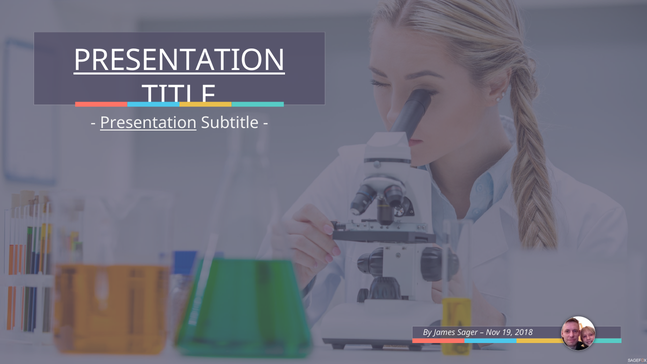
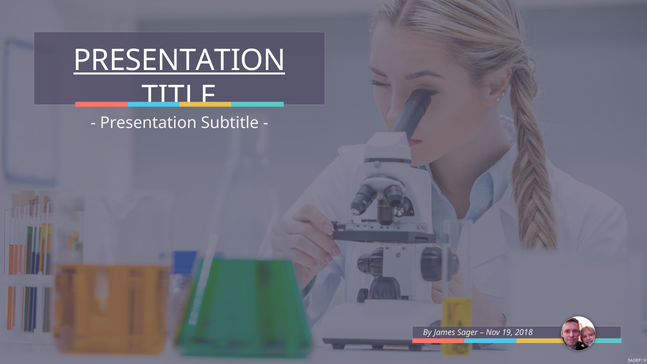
Presentation at (148, 123) underline: present -> none
